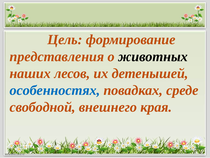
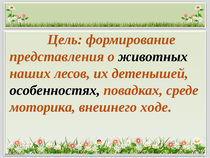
особенностях colour: blue -> black
свободной: свободной -> моторика
края: края -> ходе
